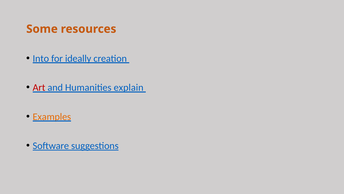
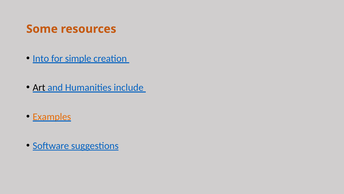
ideally: ideally -> simple
Art colour: red -> black
explain: explain -> include
